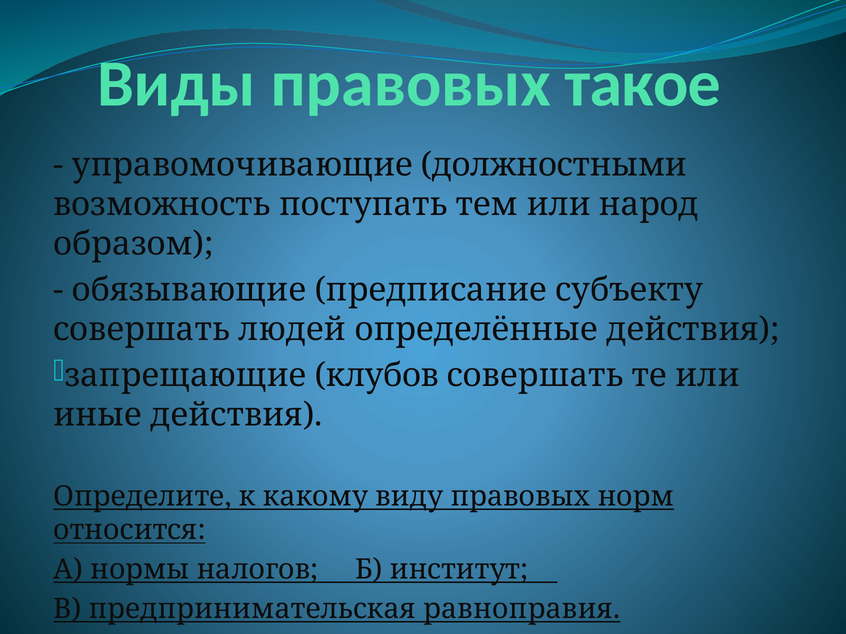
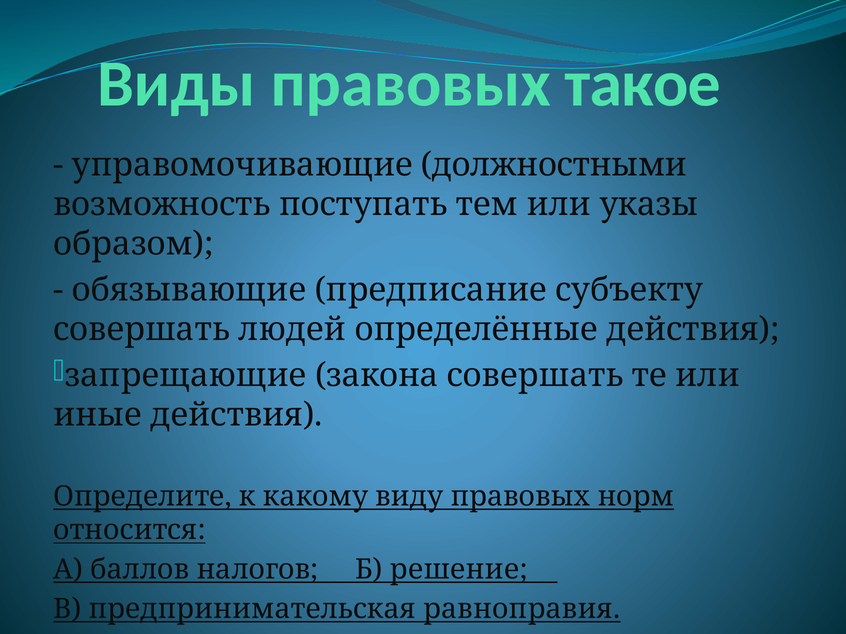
народ: народ -> указы
клубов: клубов -> закона
нормы: нормы -> баллов
институт: институт -> решение
